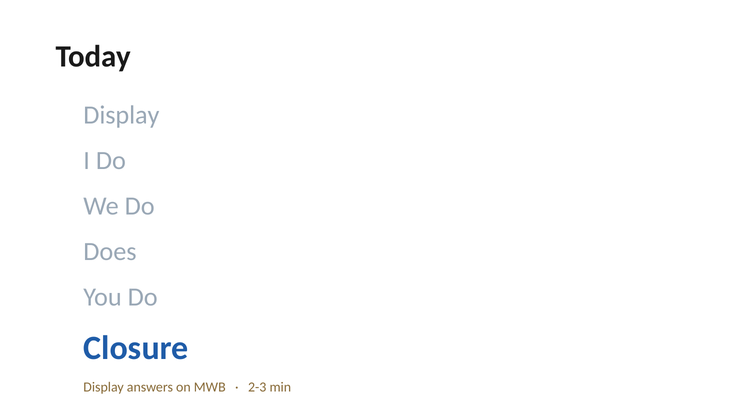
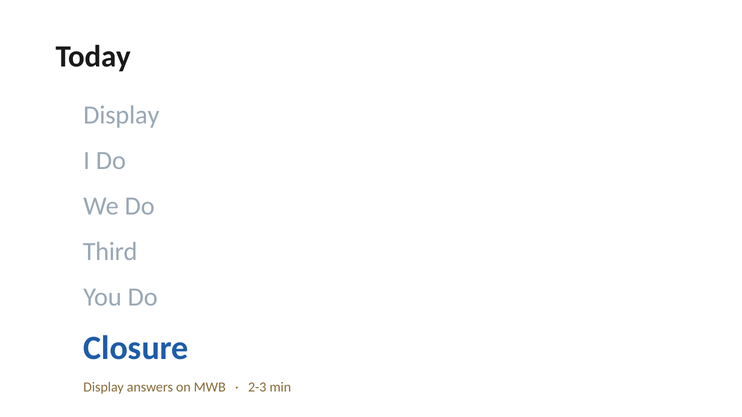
Does: Does -> Third
